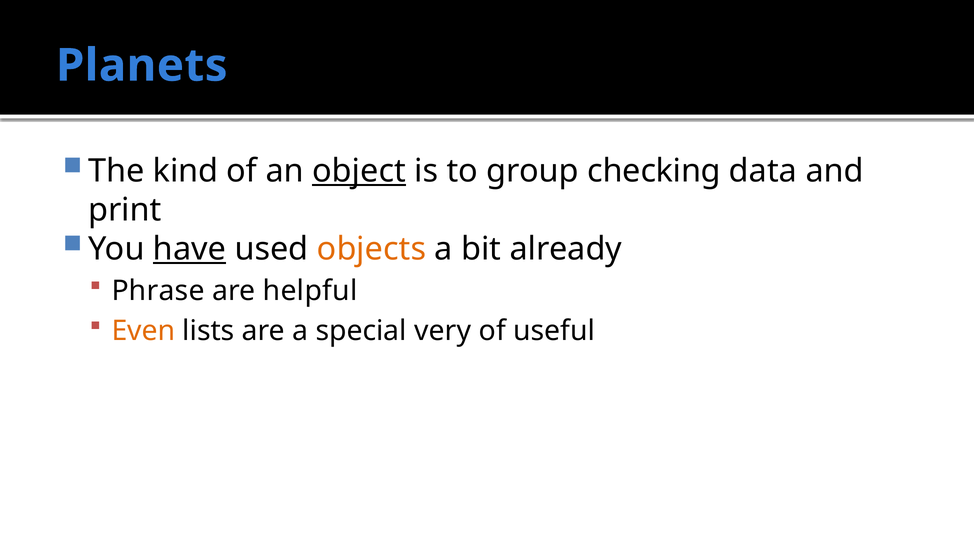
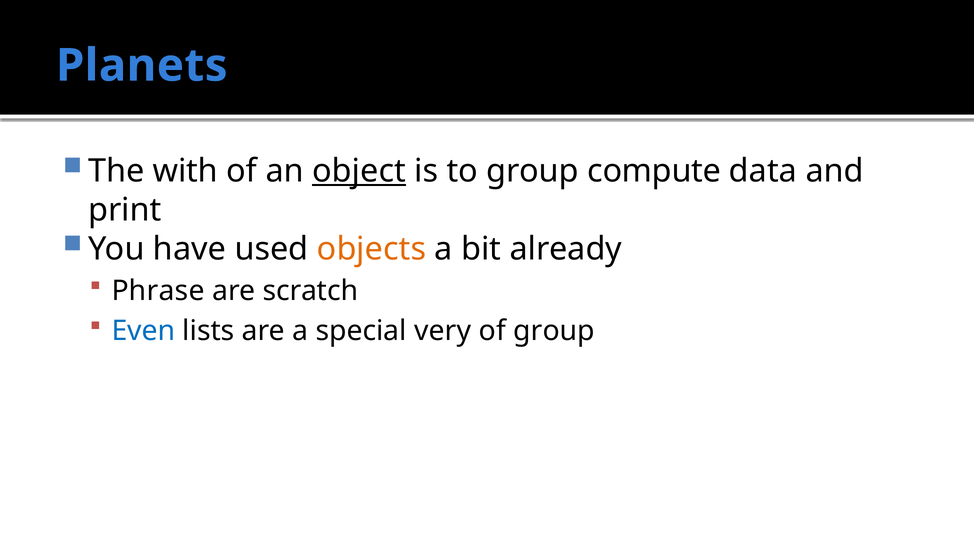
kind: kind -> with
checking: checking -> compute
have underline: present -> none
helpful: helpful -> scratch
Even colour: orange -> blue
of useful: useful -> group
